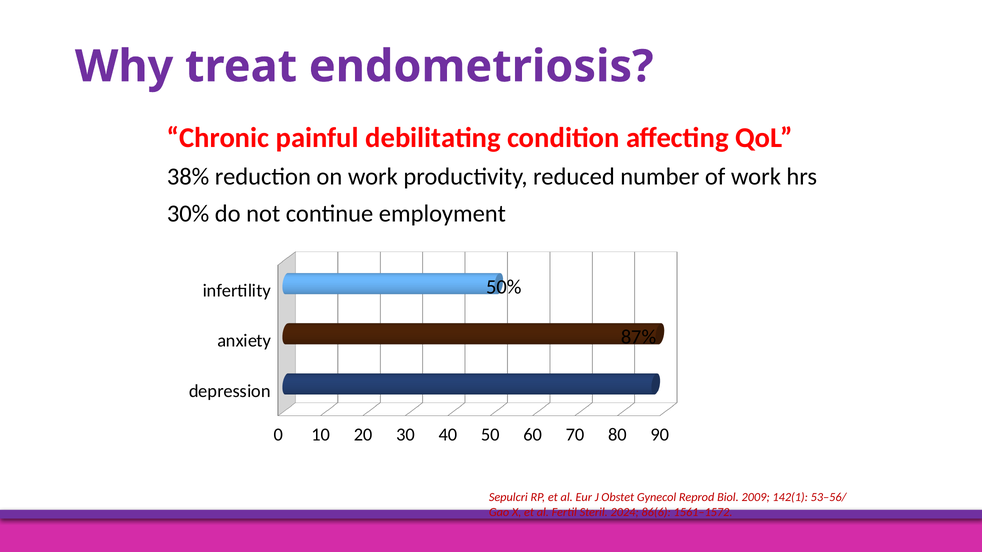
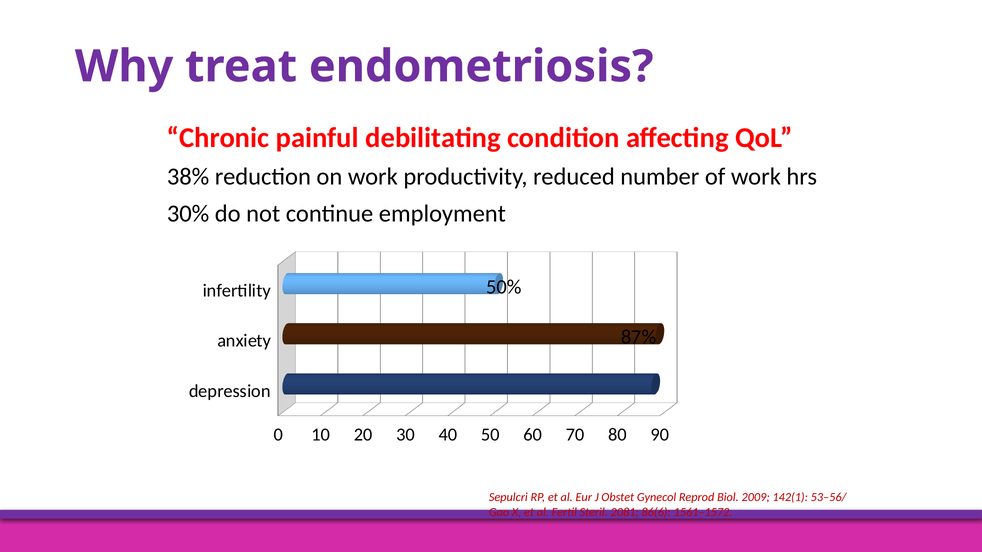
2024: 2024 -> 2081
